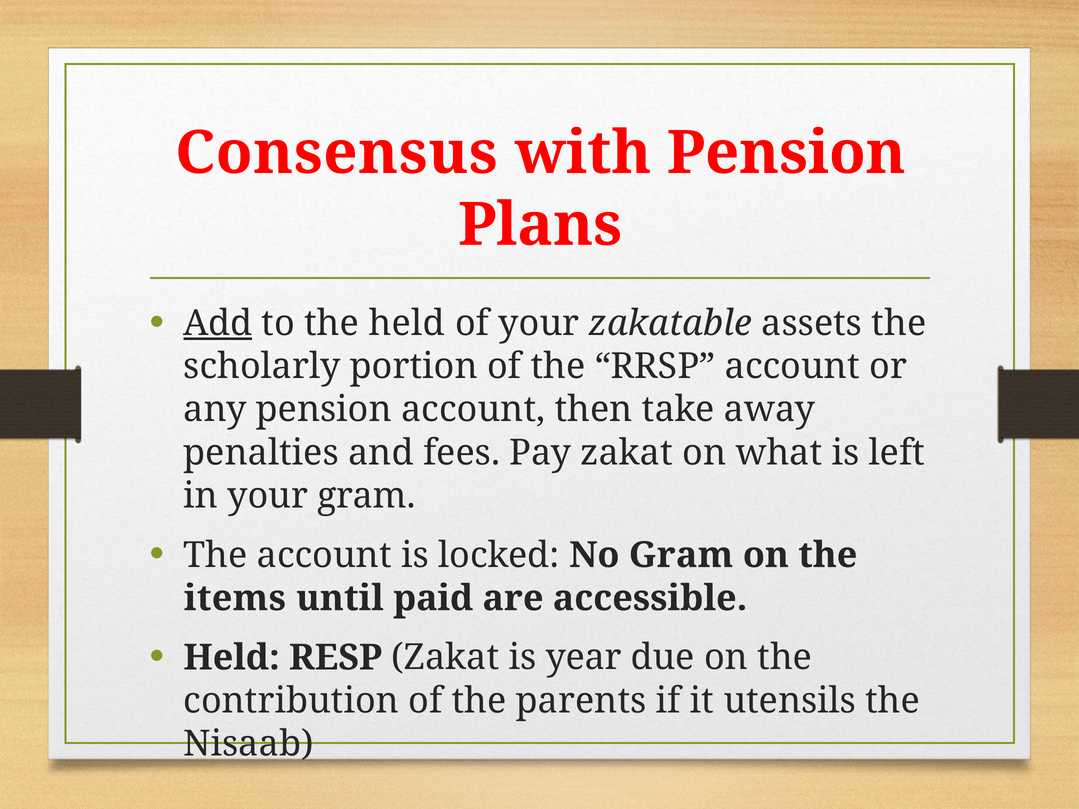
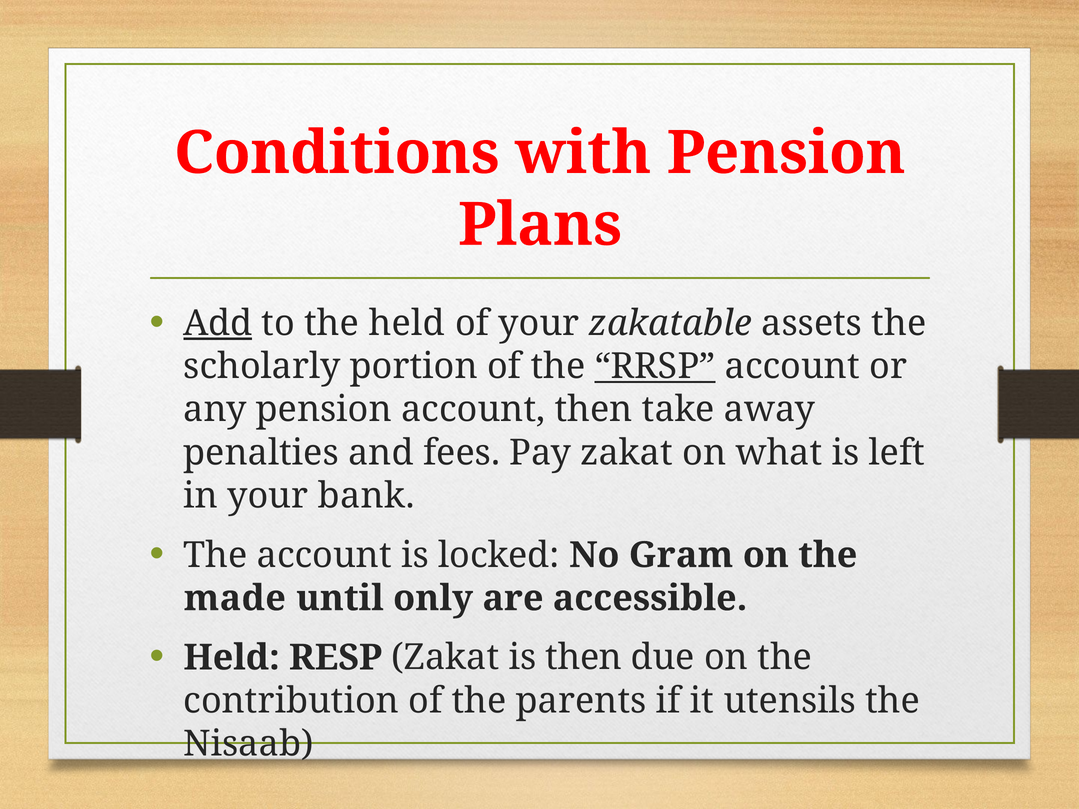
Consensus: Consensus -> Conditions
RRSP underline: none -> present
your gram: gram -> bank
items: items -> made
paid: paid -> only
is year: year -> then
